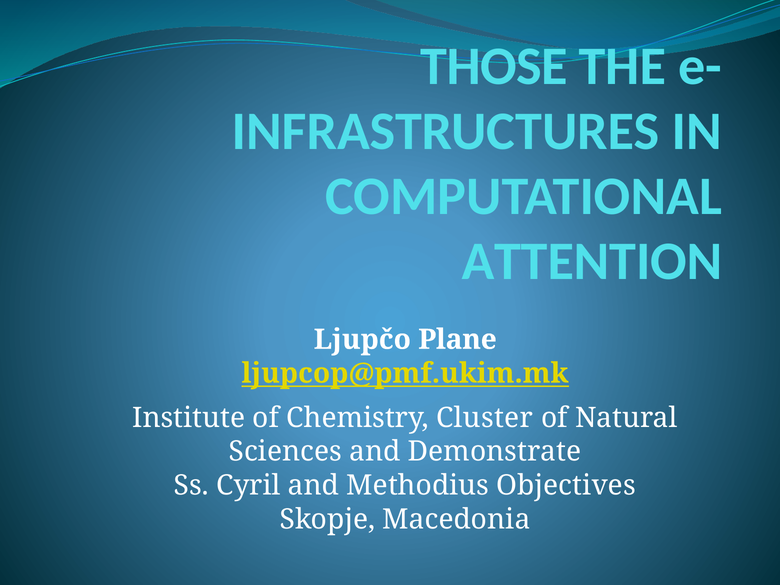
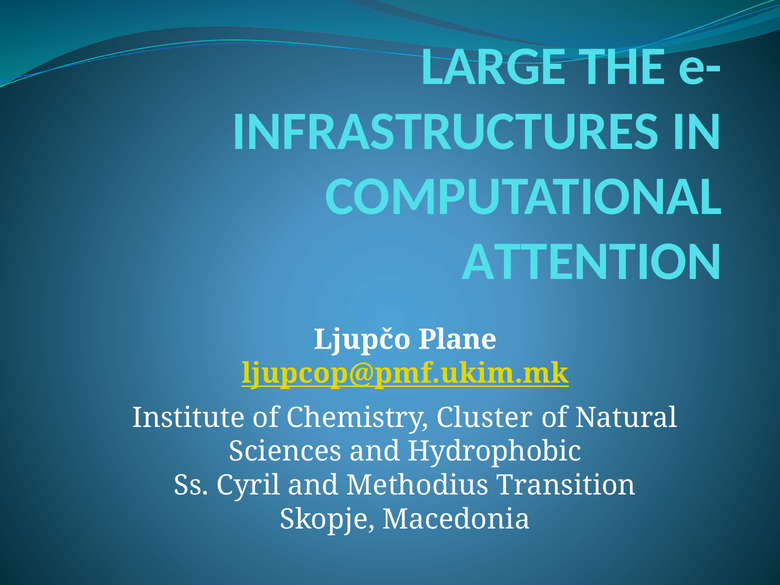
THOSE: THOSE -> LARGE
Demonstrate: Demonstrate -> Hydrophobic
Objectives: Objectives -> Transition
